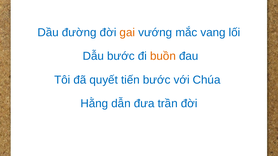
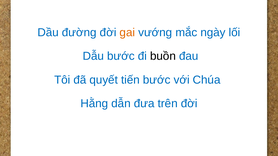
vang: vang -> ngày
buồn colour: orange -> black
trần: trần -> trên
